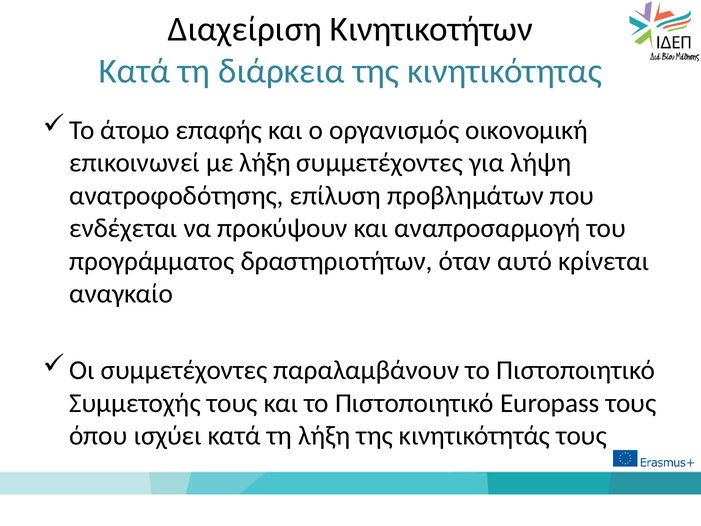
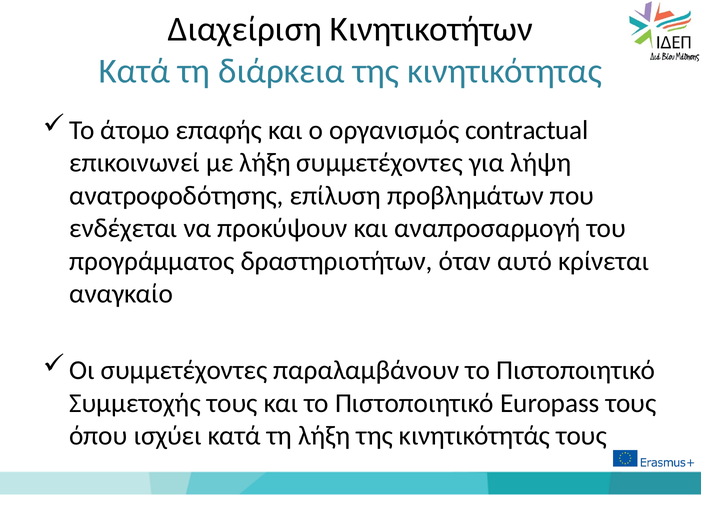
οικονομική: οικονομική -> contractual
